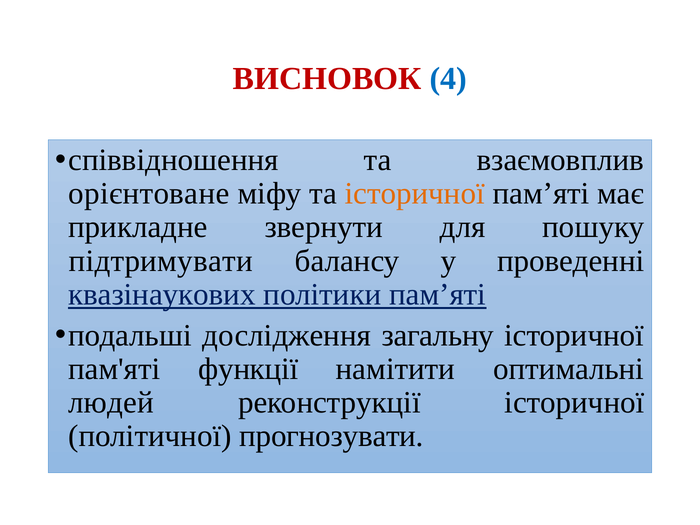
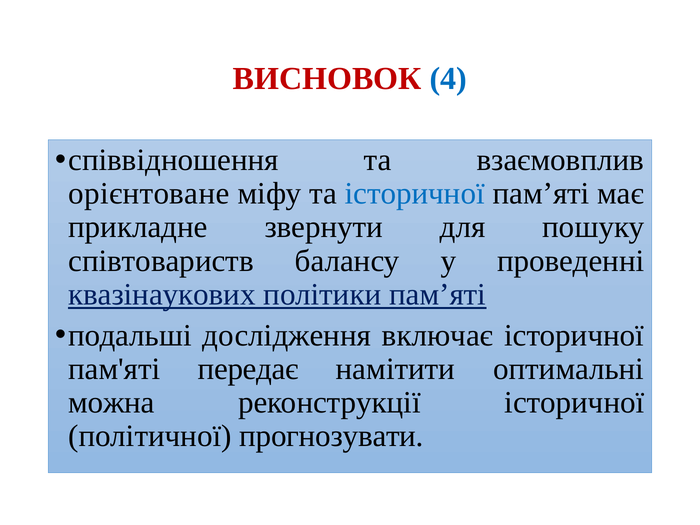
історичної at (415, 194) colour: orange -> blue
підтримувати: підтримувати -> співтовариств
загальну: загальну -> включає
функції: функції -> передає
людей: людей -> можна
